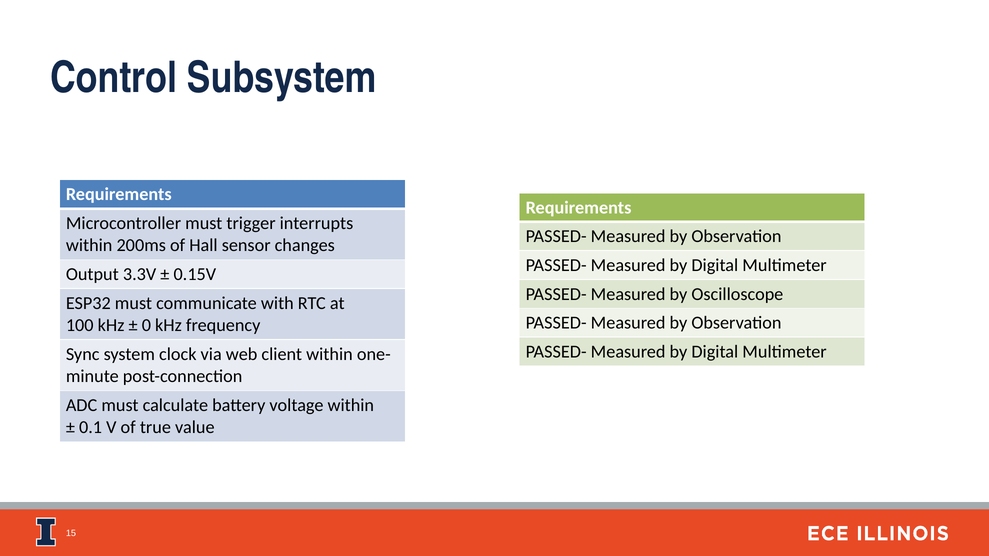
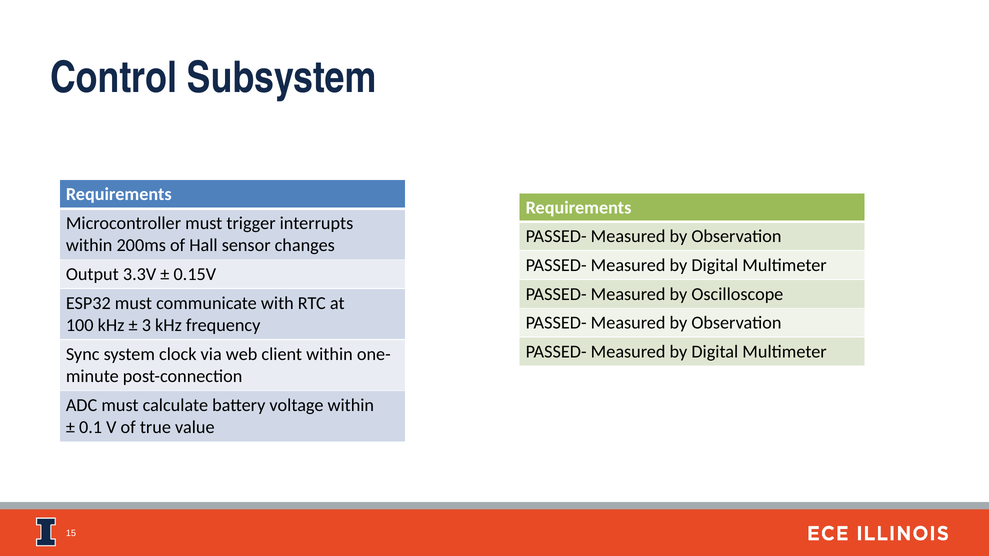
0: 0 -> 3
